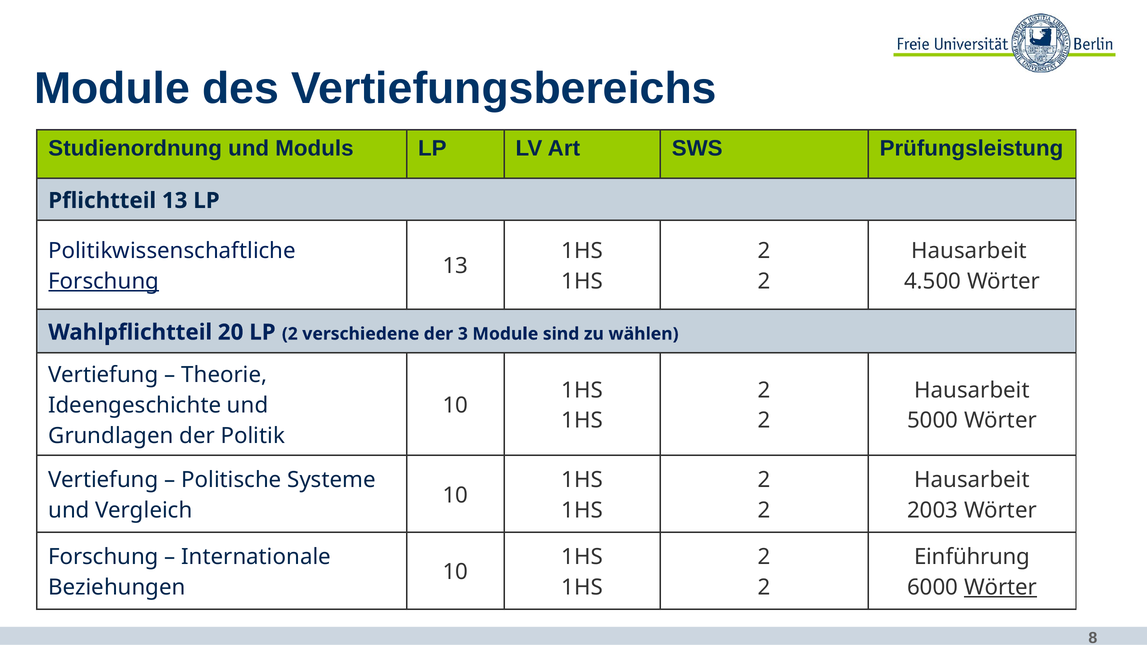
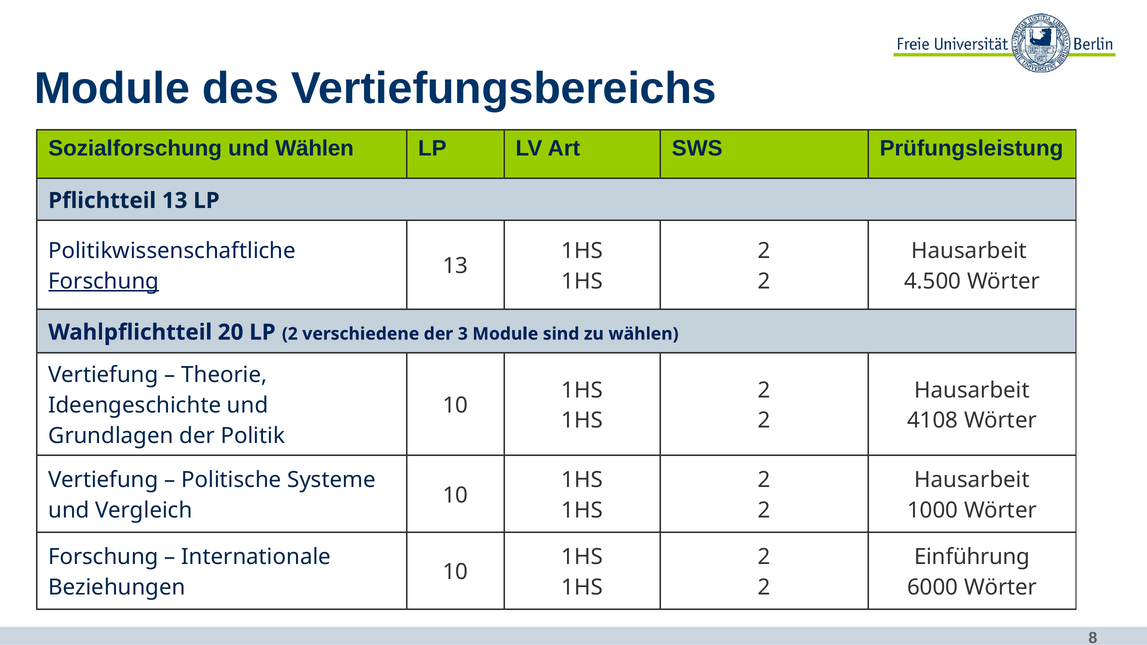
Studienordnung: Studienordnung -> Sozialforschung
und Moduls: Moduls -> Wählen
5000: 5000 -> 4108
2003: 2003 -> 1000
Wörter at (1000, 587) underline: present -> none
